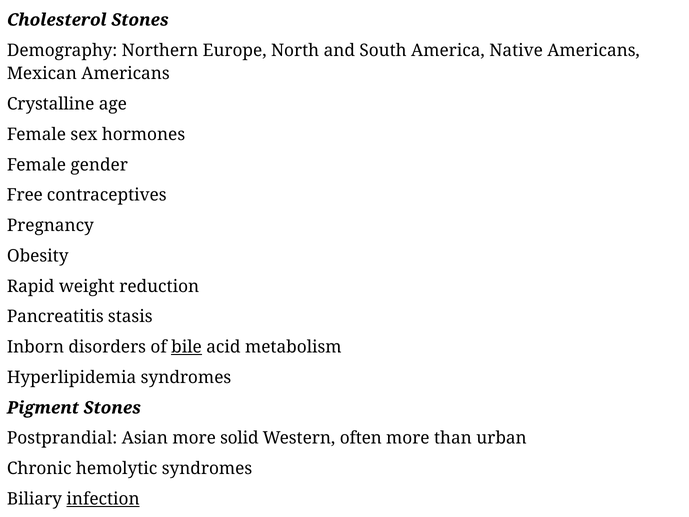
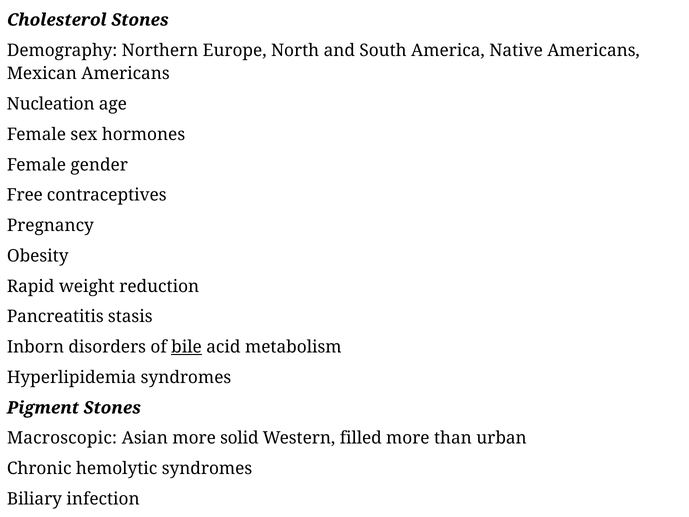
Crystalline: Crystalline -> Nucleation
Postprandial: Postprandial -> Macroscopic
often: often -> filled
infection underline: present -> none
